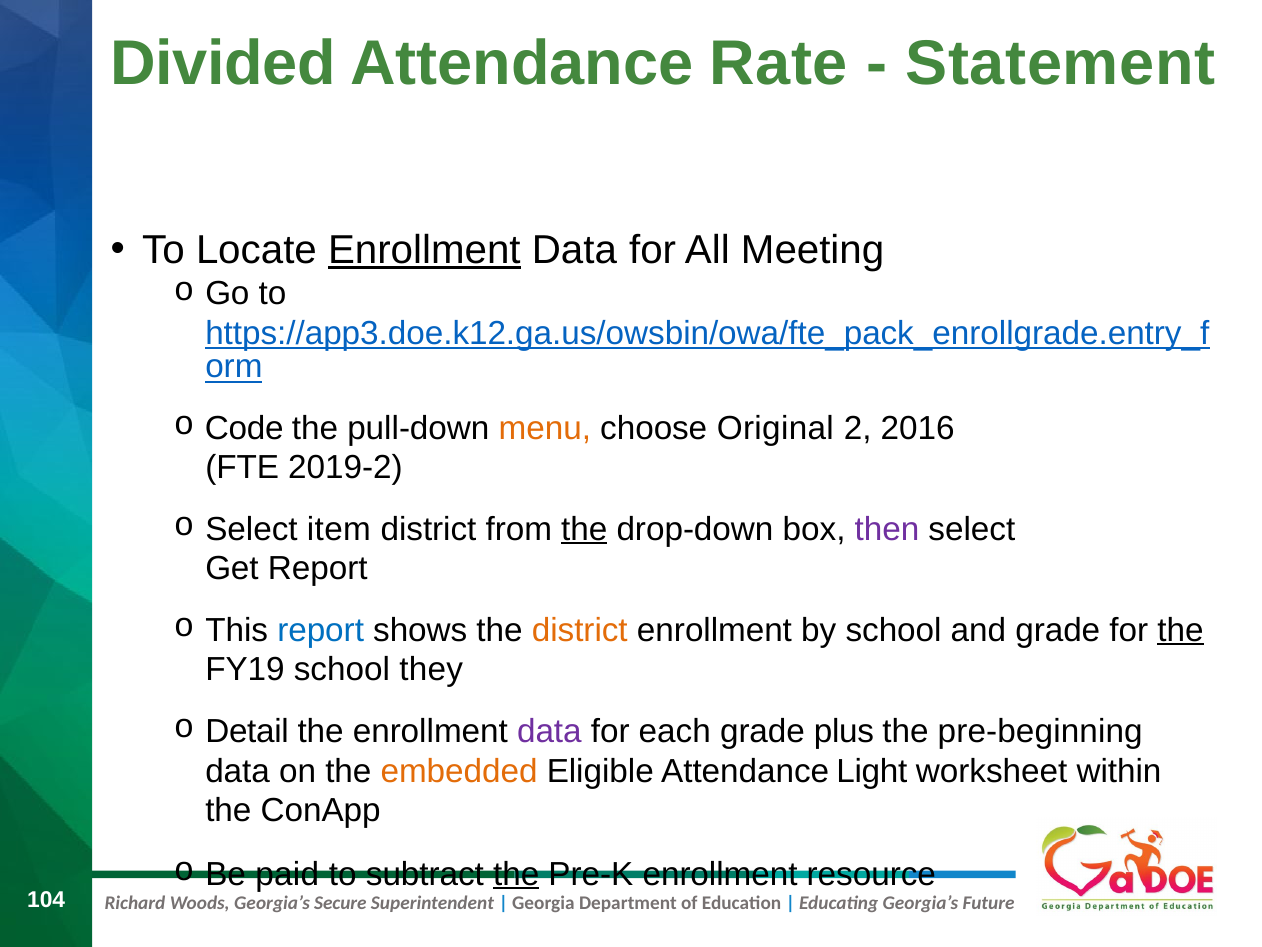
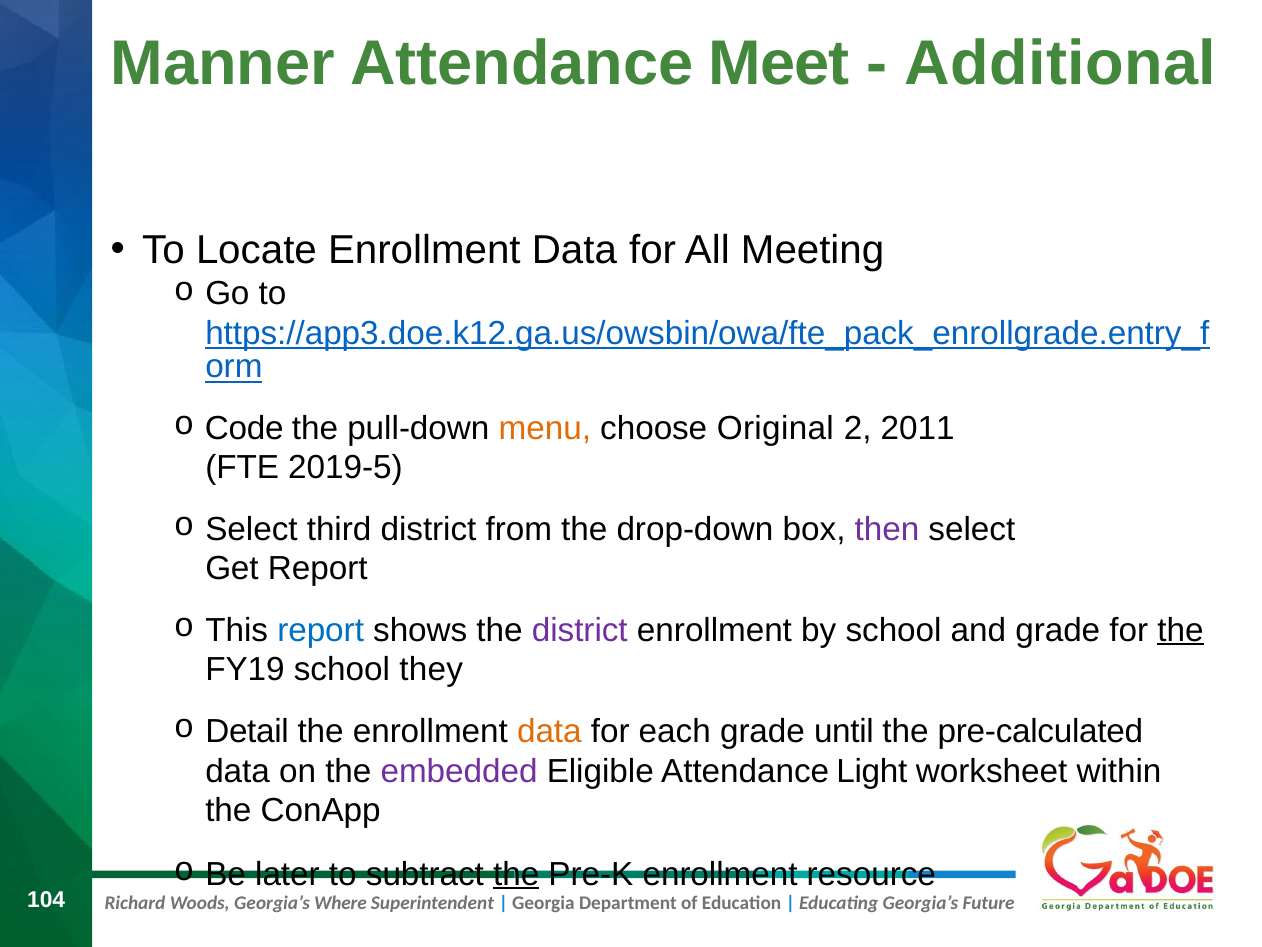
Divided: Divided -> Manner
Rate: Rate -> Meet
Statement: Statement -> Additional
Enrollment at (424, 250) underline: present -> none
2016: 2016 -> 2011
2019-2: 2019-2 -> 2019-5
item: item -> third
the at (584, 529) underline: present -> none
district at (580, 630) colour: orange -> purple
data at (549, 731) colour: purple -> orange
plus: plus -> until
pre-beginning: pre-beginning -> pre-calculated
embedded colour: orange -> purple
paid: paid -> later
Secure: Secure -> Where
